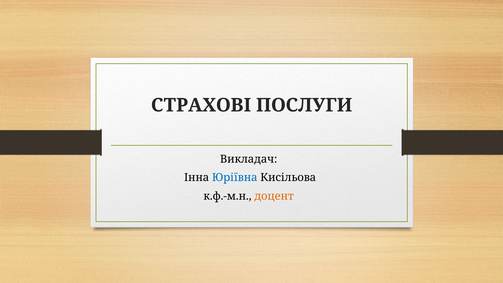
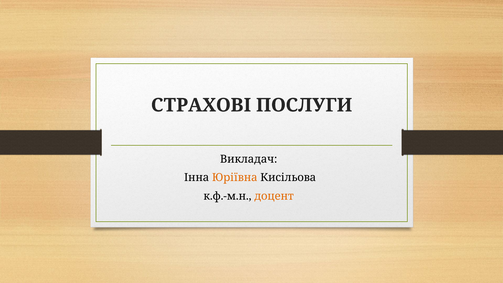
Юріївна colour: blue -> orange
